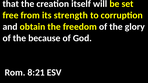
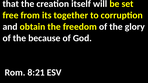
strength: strength -> together
